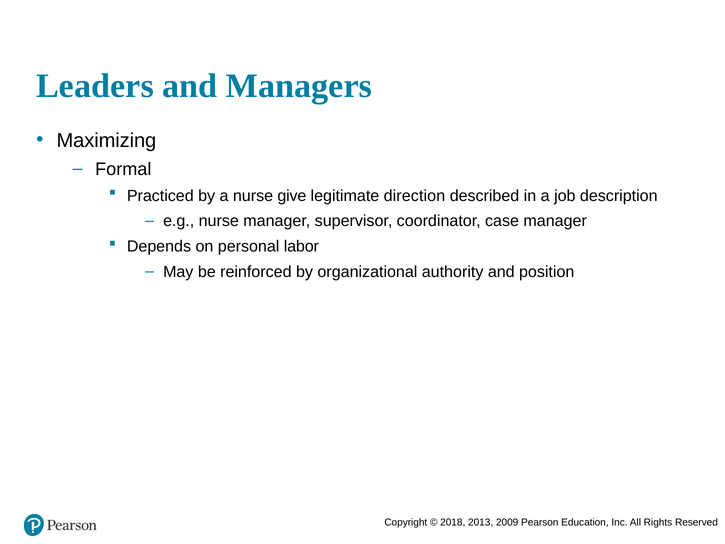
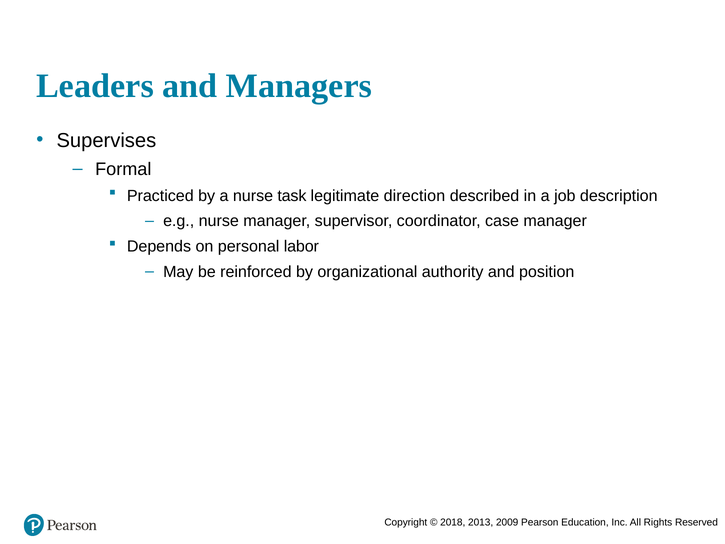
Maximizing: Maximizing -> Supervises
give: give -> task
